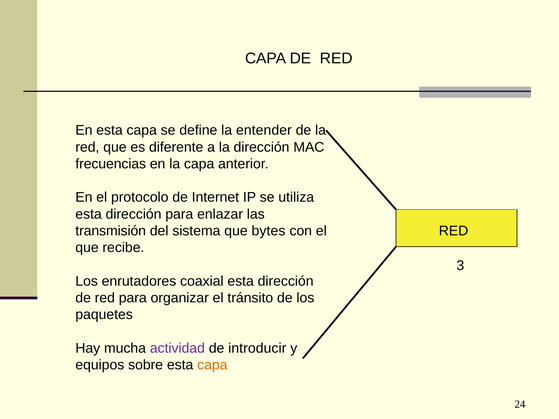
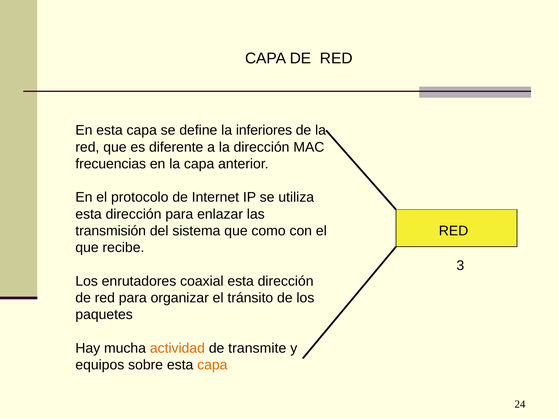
entender: entender -> inferiores
bytes: bytes -> como
actividad colour: purple -> orange
introducir: introducir -> transmite
